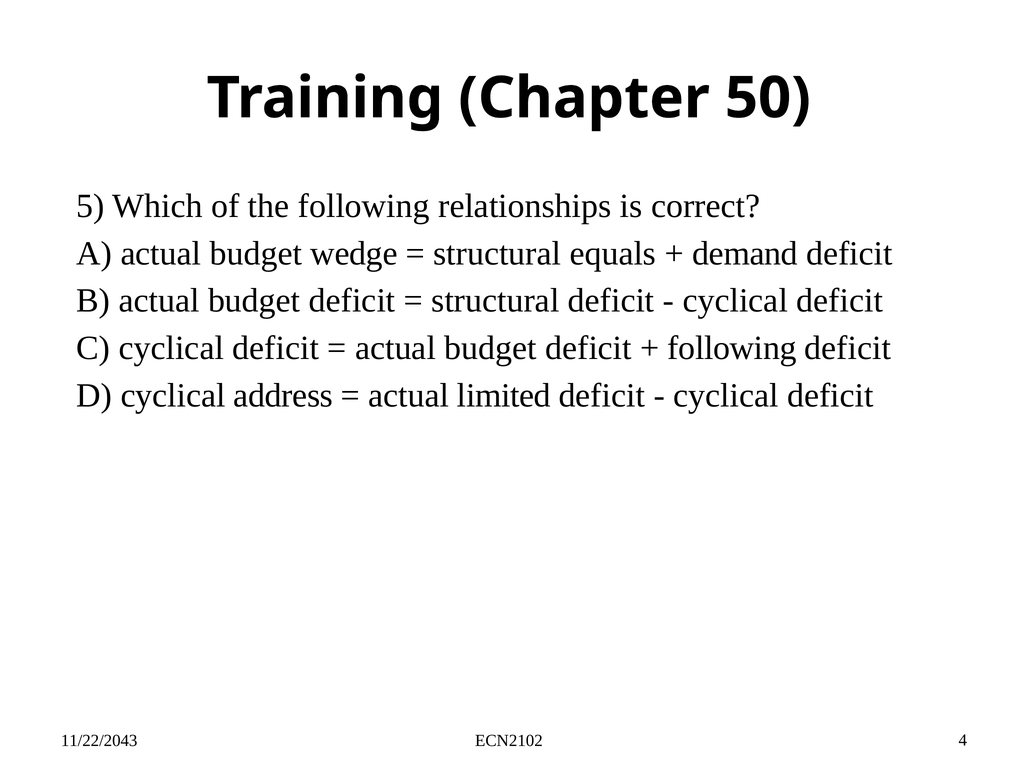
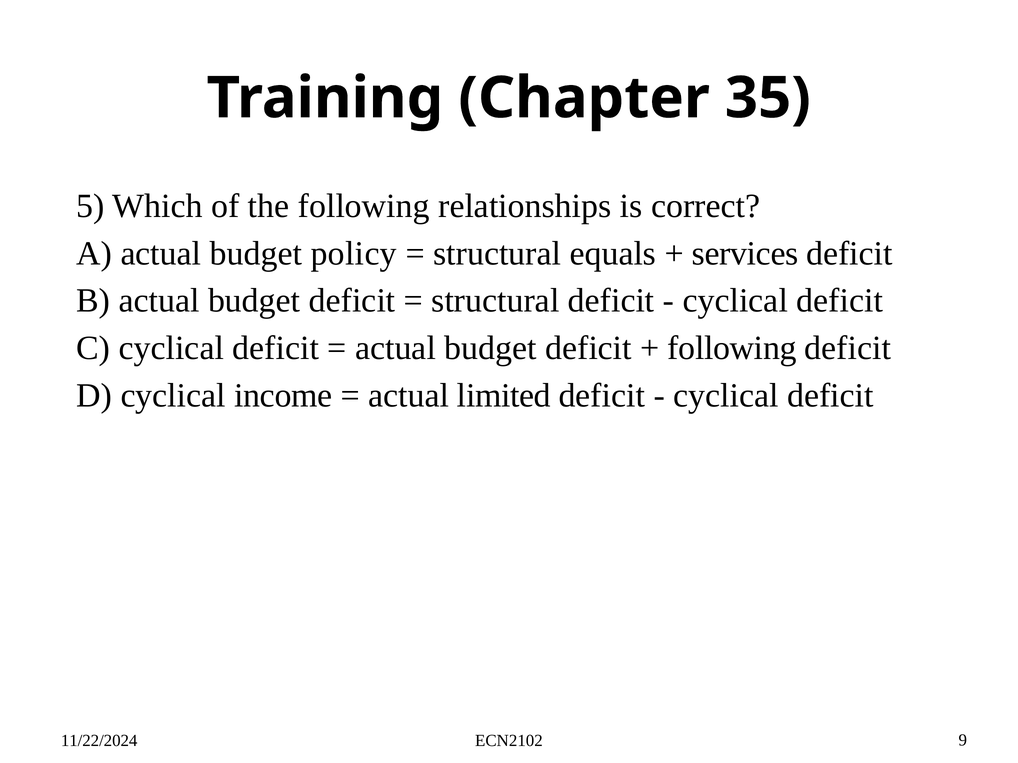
50: 50 -> 35
wedge: wedge -> policy
demand: demand -> services
address: address -> income
11/22/2043: 11/22/2043 -> 11/22/2024
4: 4 -> 9
